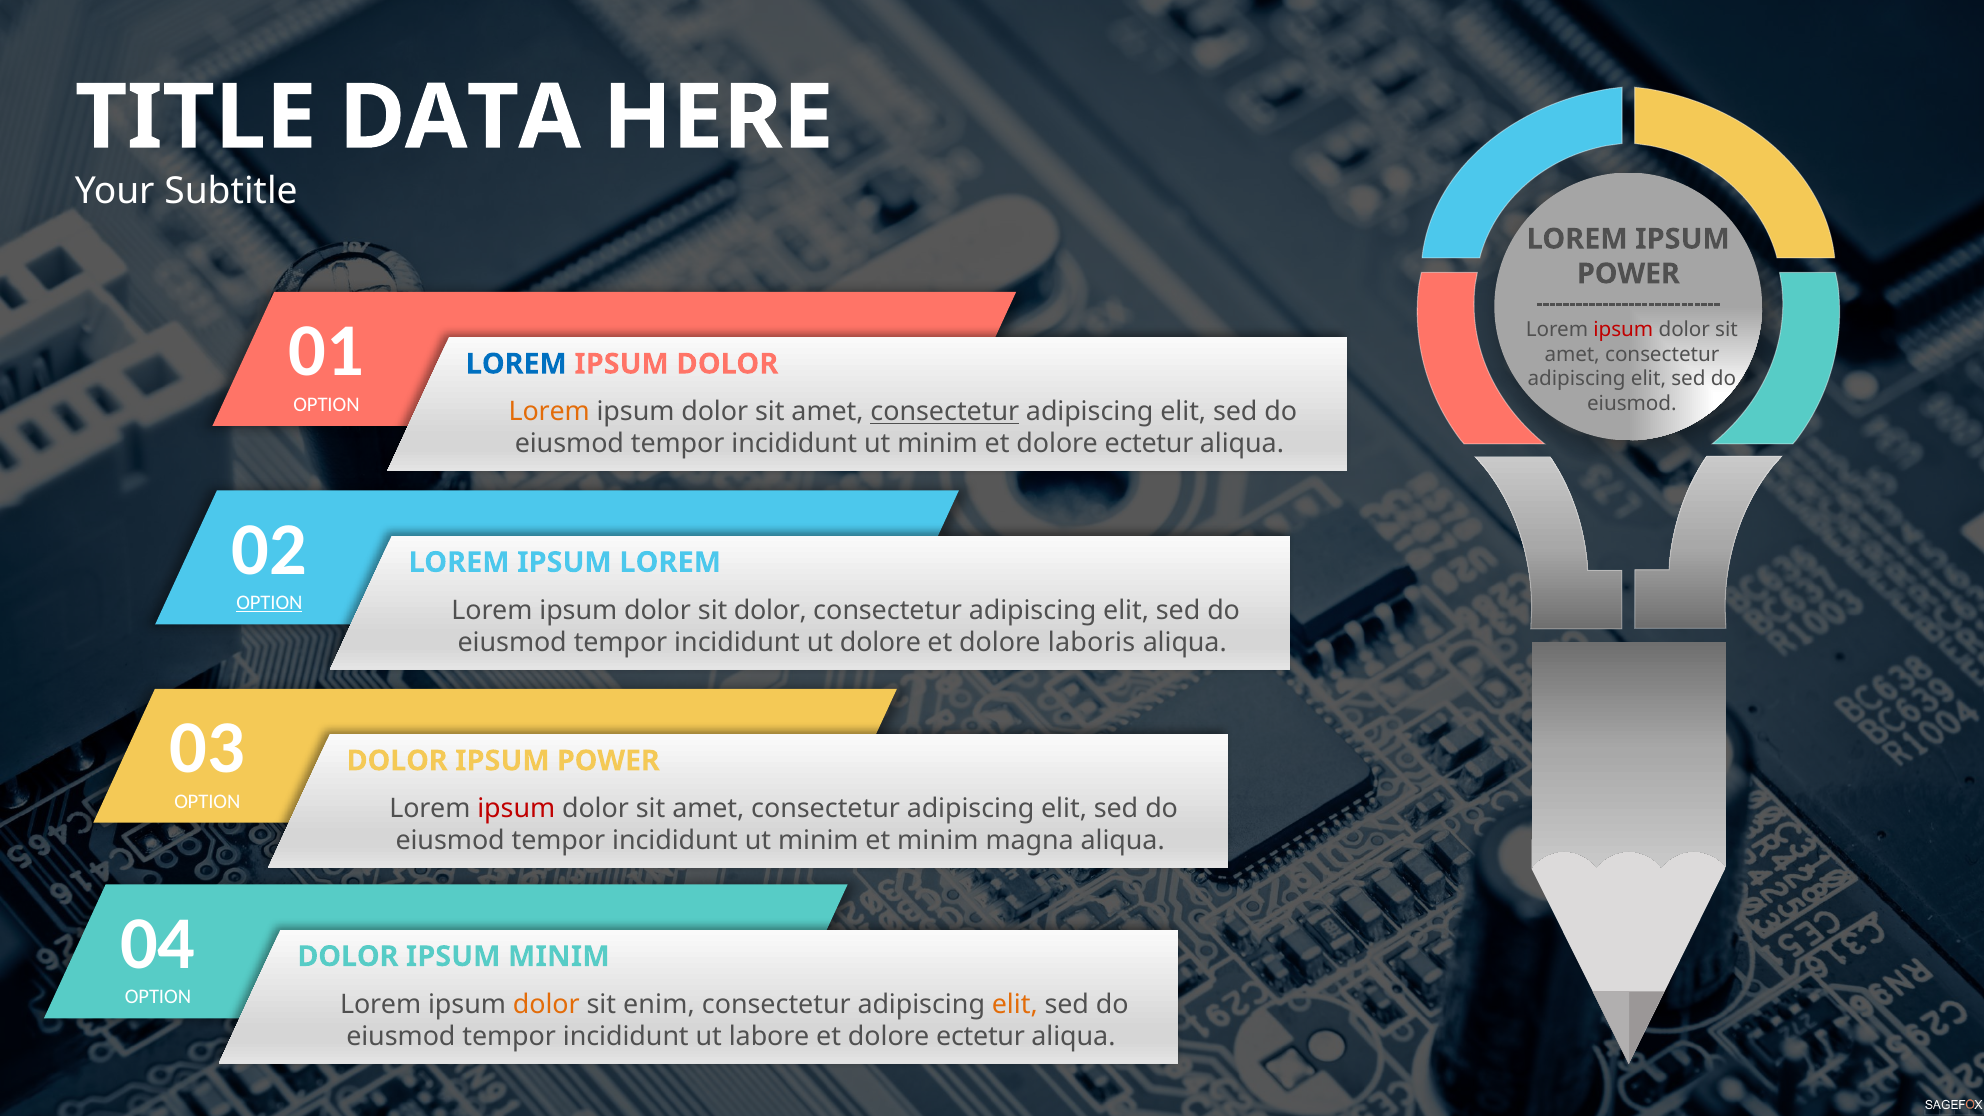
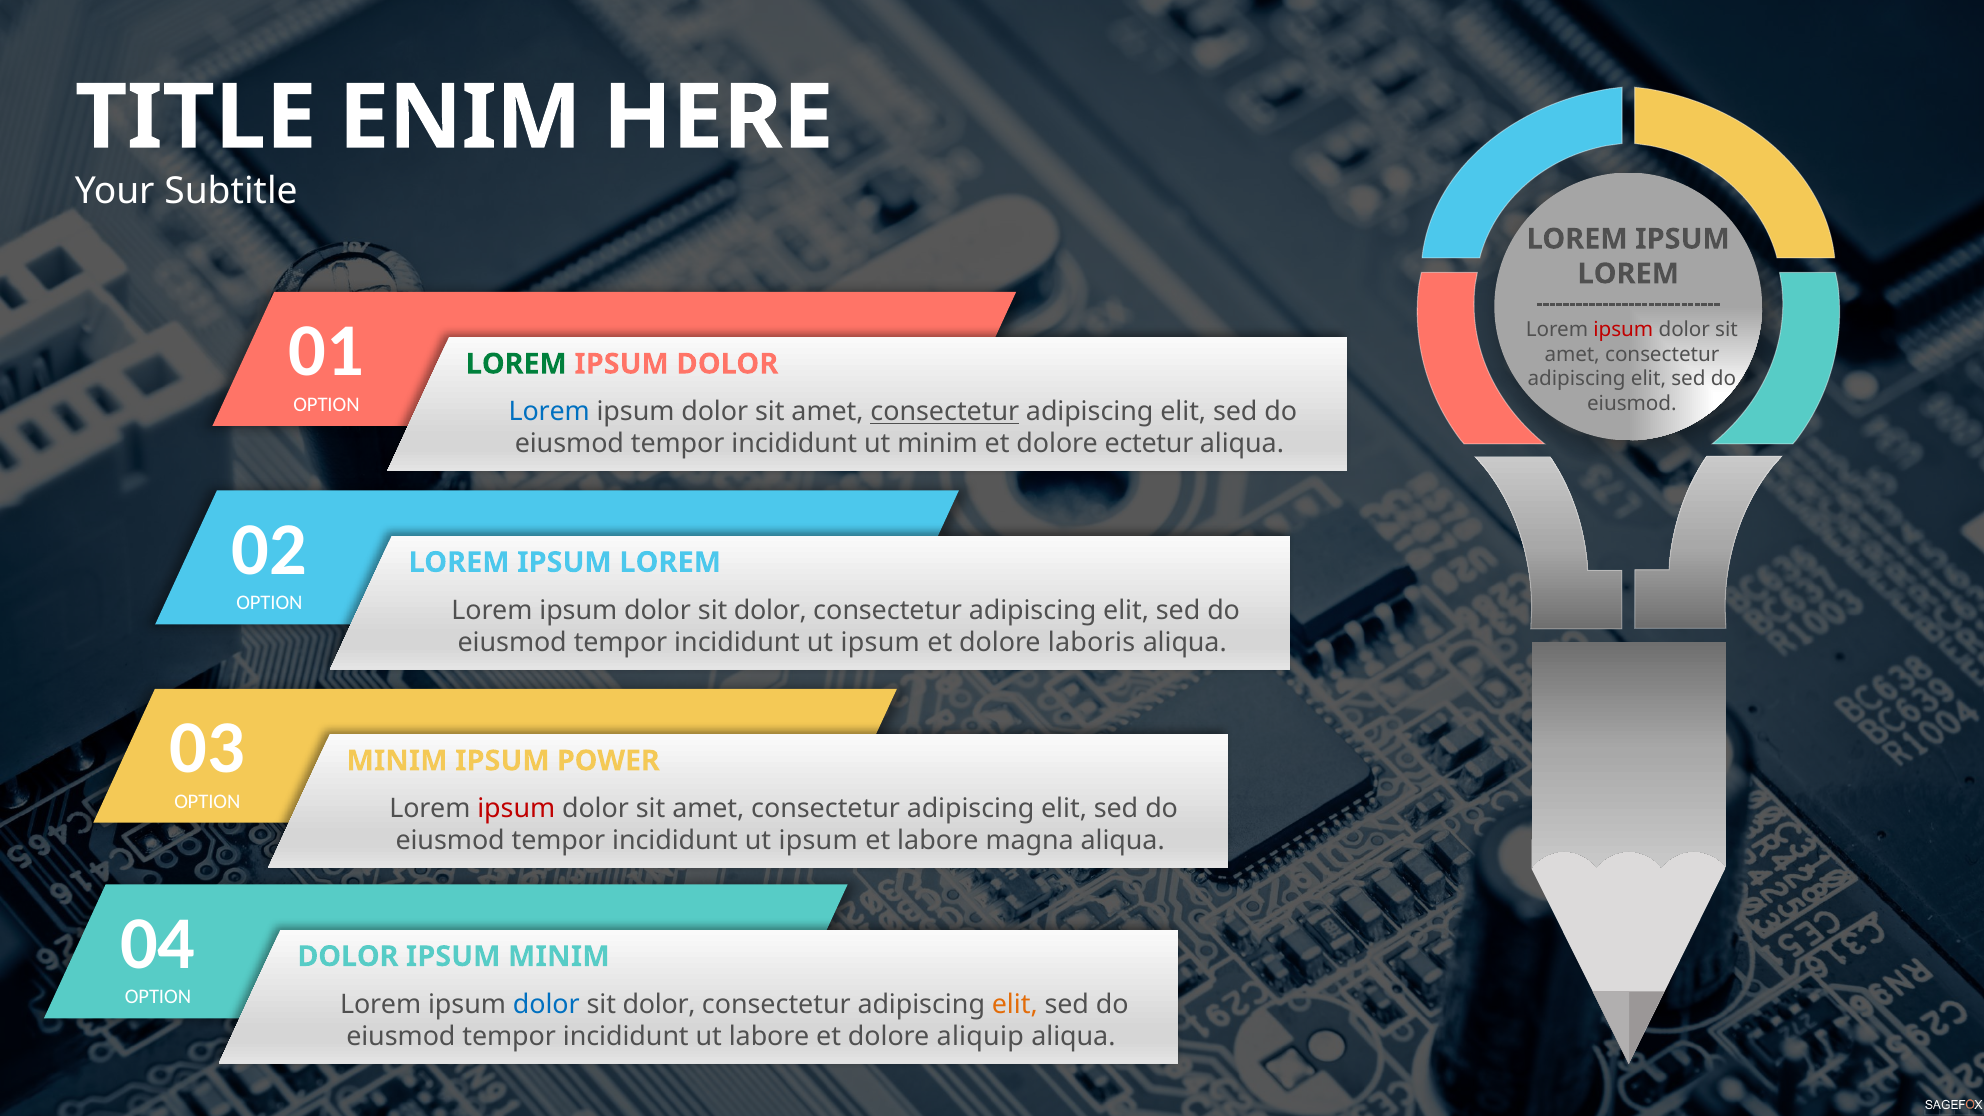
DATA: DATA -> ENIM
POWER at (1628, 274): POWER -> LOREM
LOREM at (516, 364) colour: blue -> green
Lorem at (549, 412) colour: orange -> blue
OPTION at (269, 603) underline: present -> none
dolore at (880, 642): dolore -> ipsum
DOLOR at (397, 761): DOLOR -> MINIM
minim at (818, 841): minim -> ipsum
et minim: minim -> labore
dolor at (546, 1004) colour: orange -> blue
enim at (659, 1004): enim -> dolor
labore et dolore ectetur: ectetur -> aliquip
